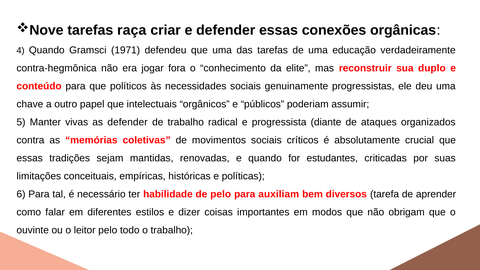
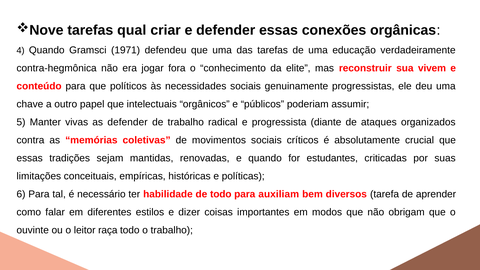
raça: raça -> qual
duplo: duplo -> vivem
de pelo: pelo -> todo
leitor pelo: pelo -> raça
